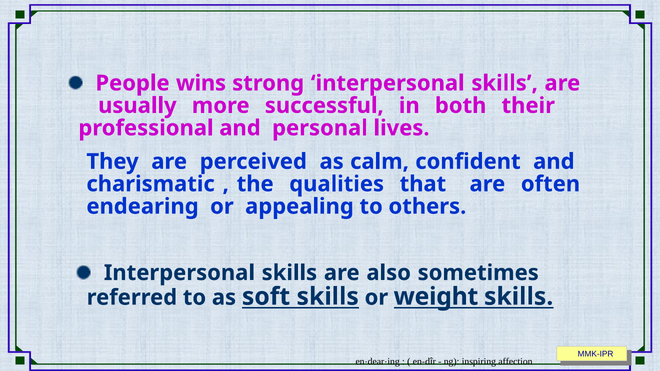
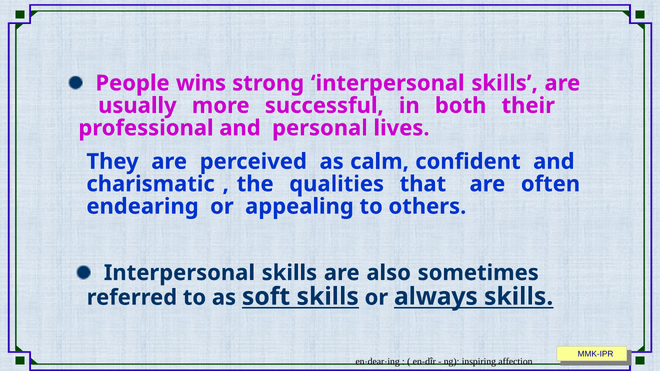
weight: weight -> always
